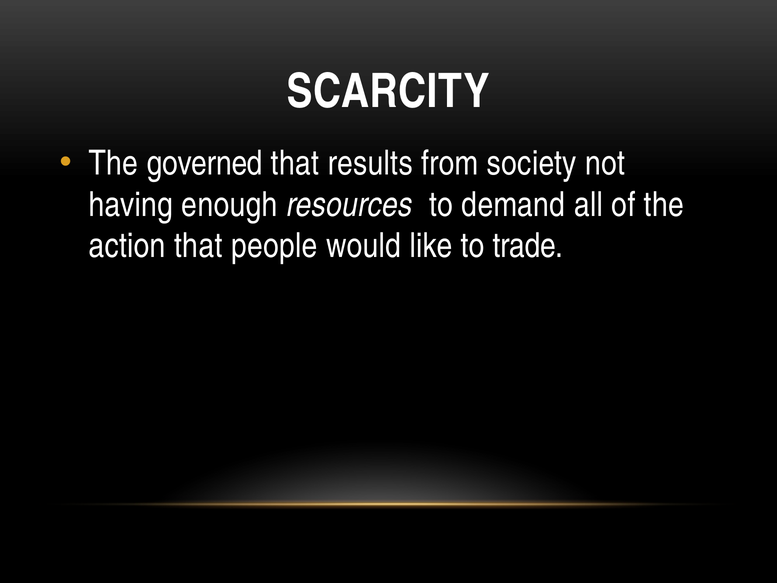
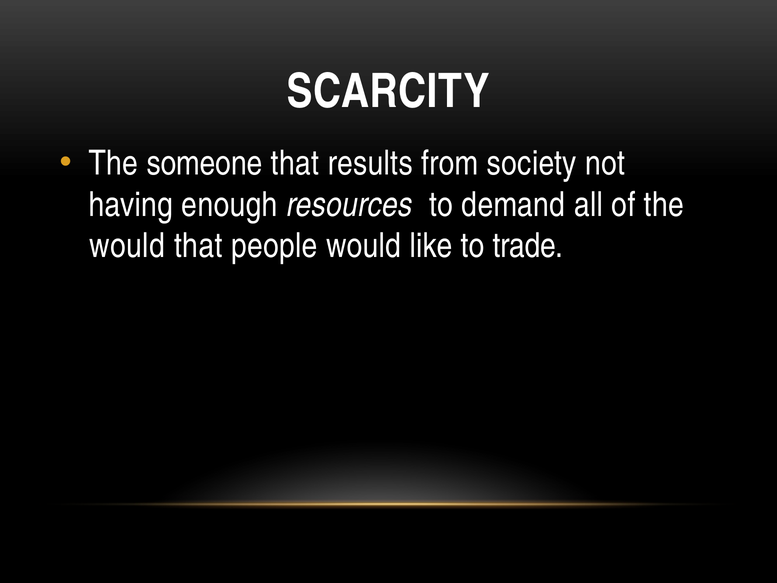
governed: governed -> someone
action at (127, 246): action -> would
